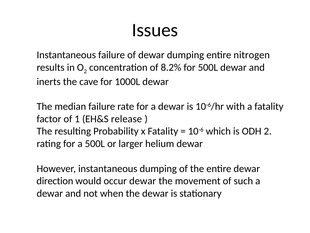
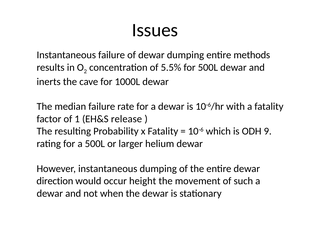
nitrogen: nitrogen -> methods
8.2%: 8.2% -> 5.5%
ODH 2: 2 -> 9
occur dewar: dewar -> height
